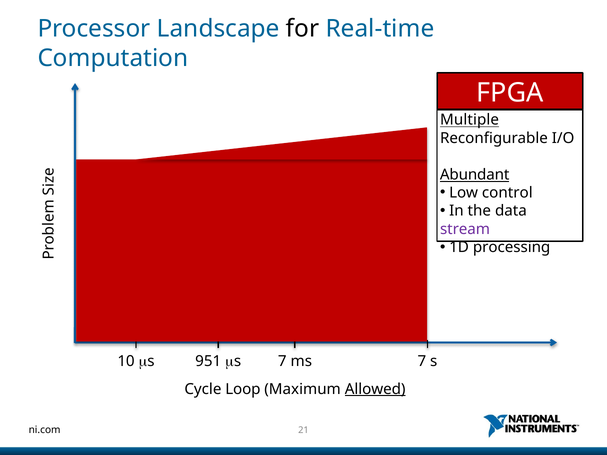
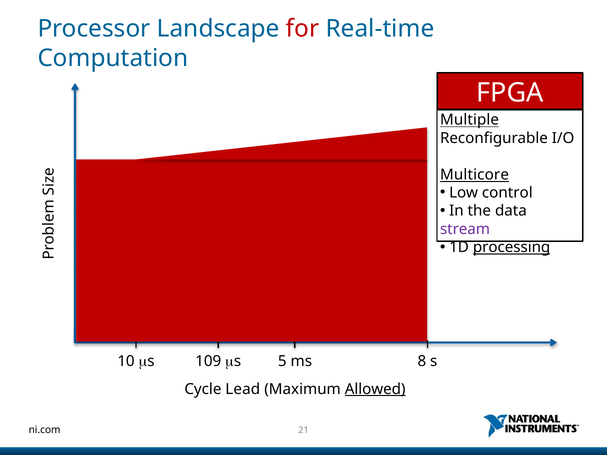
for colour: black -> red
Abundant: Abundant -> Multicore
processing underline: none -> present
951: 951 -> 109
7 at (282, 362): 7 -> 5
7 at (422, 362): 7 -> 8
Loop: Loop -> Lead
